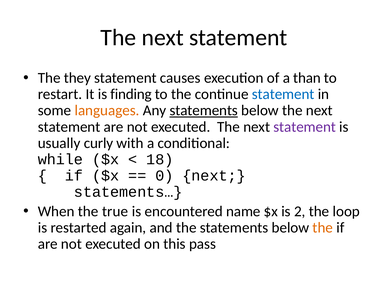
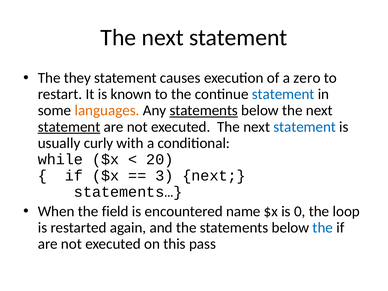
than: than -> zero
finding: finding -> known
statement at (69, 127) underline: none -> present
statement at (305, 127) colour: purple -> blue
18: 18 -> 20
0: 0 -> 3
true: true -> field
2: 2 -> 0
the at (323, 228) colour: orange -> blue
